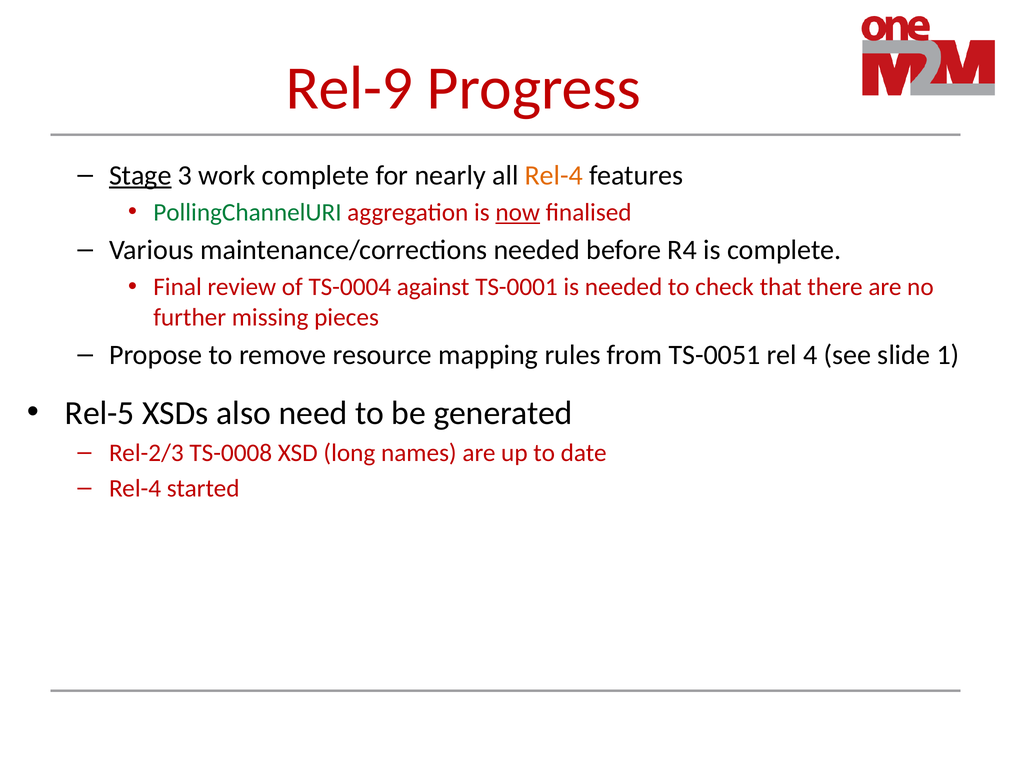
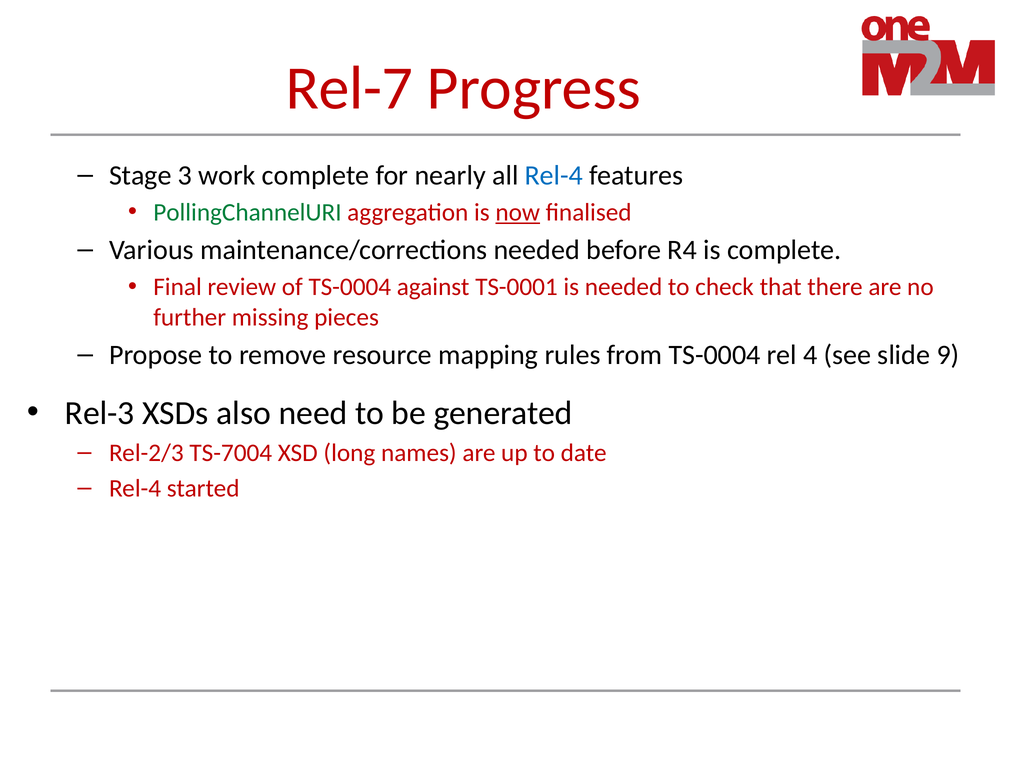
Rel-9: Rel-9 -> Rel-7
Stage underline: present -> none
Rel-4 at (554, 176) colour: orange -> blue
from TS-0051: TS-0051 -> TS-0004
1: 1 -> 9
Rel-5: Rel-5 -> Rel-3
TS-0008: TS-0008 -> TS-7004
